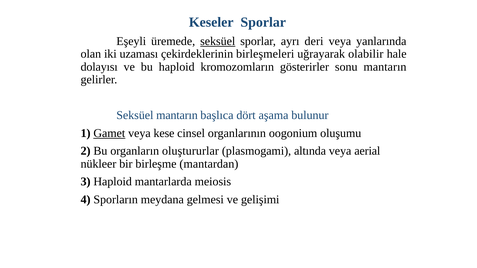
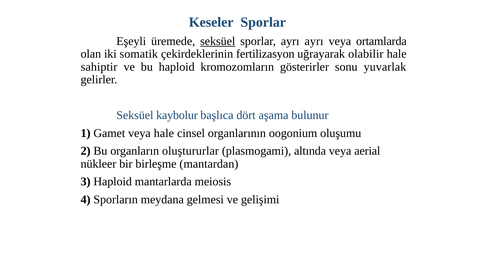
ayrı deri: deri -> ayrı
yanlarında: yanlarında -> ortamlarda
uzaması: uzaması -> somatik
birleşmeleri: birleşmeleri -> fertilizasyon
dolayısı: dolayısı -> sahiptir
sonu mantarın: mantarın -> yuvarlak
Seksüel mantarın: mantarın -> kaybolur
Gamet underline: present -> none
veya kese: kese -> hale
